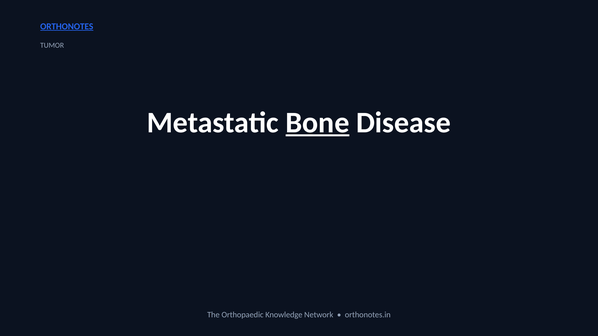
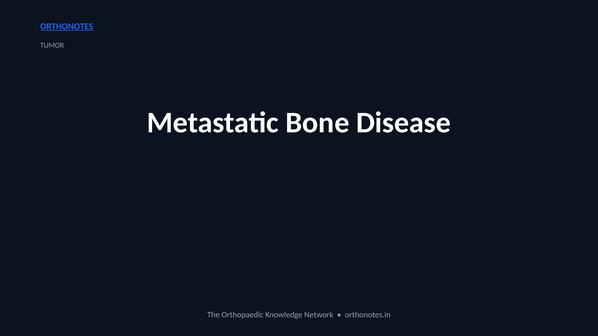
Bone underline: present -> none
